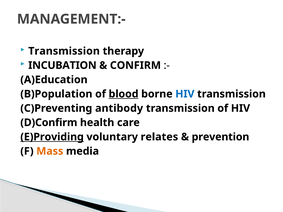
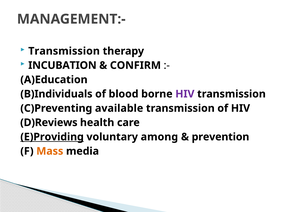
B)Population: B)Population -> B)Individuals
blood underline: present -> none
HIV at (185, 94) colour: blue -> purple
antibody: antibody -> available
D)Confirm: D)Confirm -> D)Reviews
relates: relates -> among
